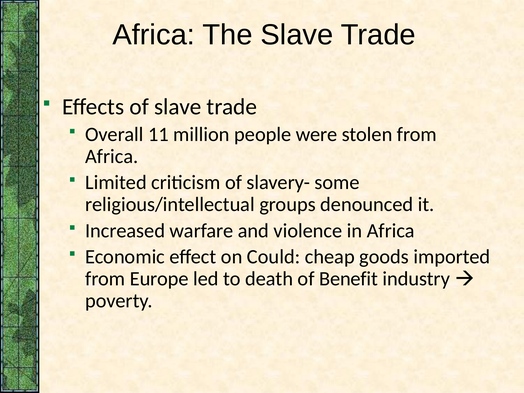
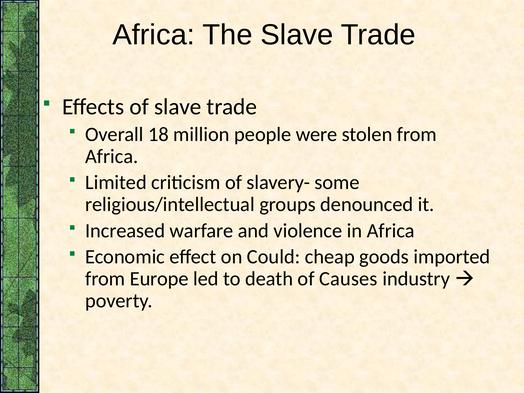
11: 11 -> 18
Benefit: Benefit -> Causes
